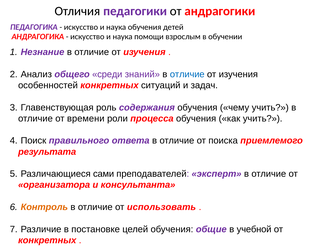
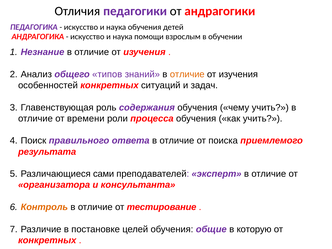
среди: среди -> типов
отличие at (187, 74) colour: blue -> orange
использовать: использовать -> тестирование
учебной: учебной -> которую
